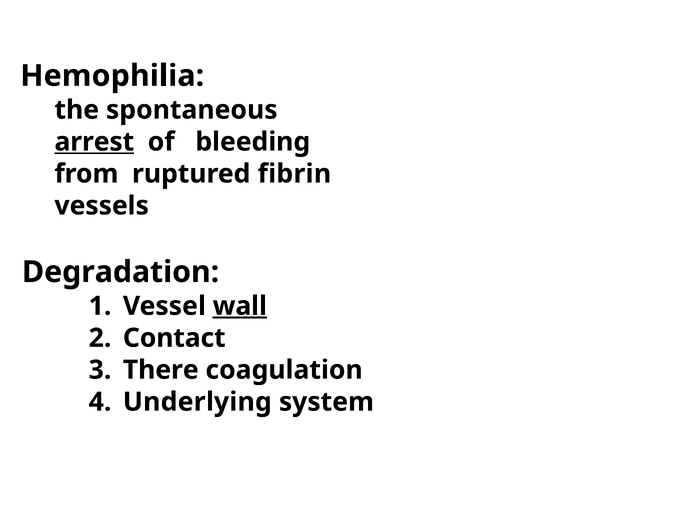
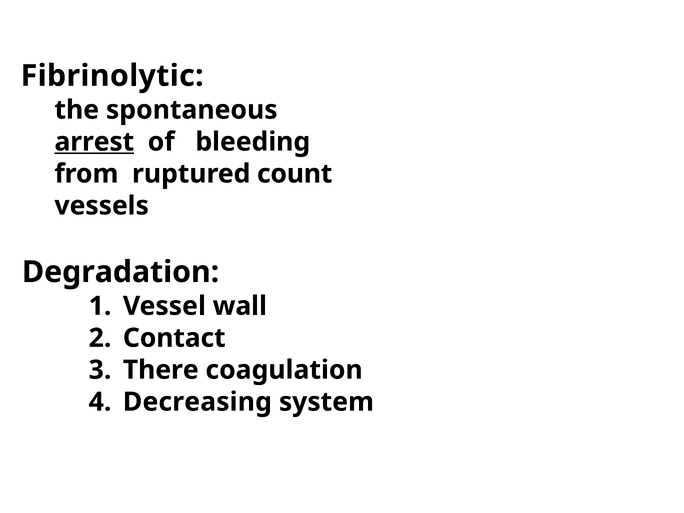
Hemophilia: Hemophilia -> Fibrinolytic
fibrin: fibrin -> count
wall underline: present -> none
Underlying: Underlying -> Decreasing
